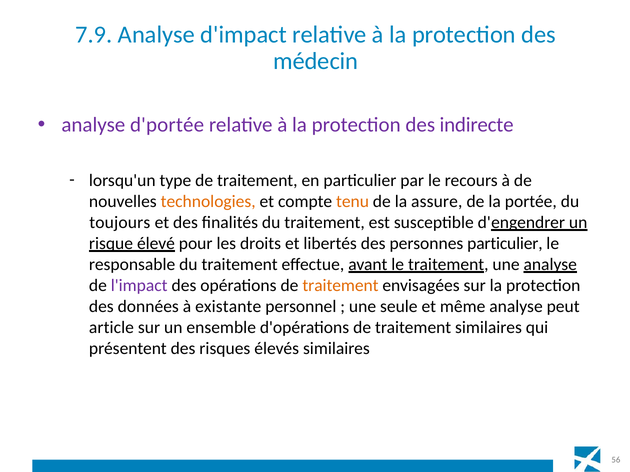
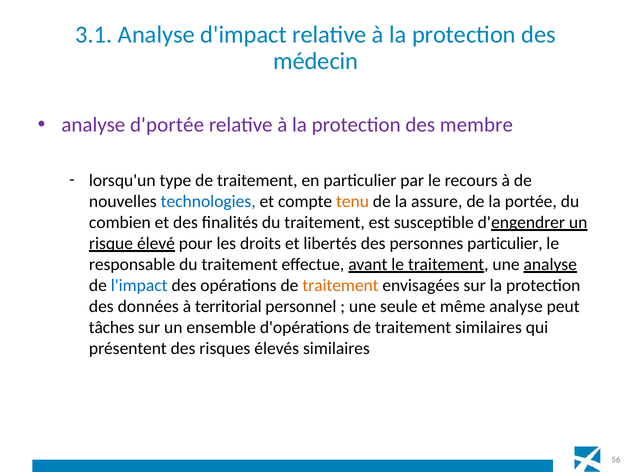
7.9: 7.9 -> 3.1
indirecte: indirecte -> membre
technologies colour: orange -> blue
toujours: toujours -> combien
l'impact colour: purple -> blue
existante: existante -> territorial
article: article -> tâches
